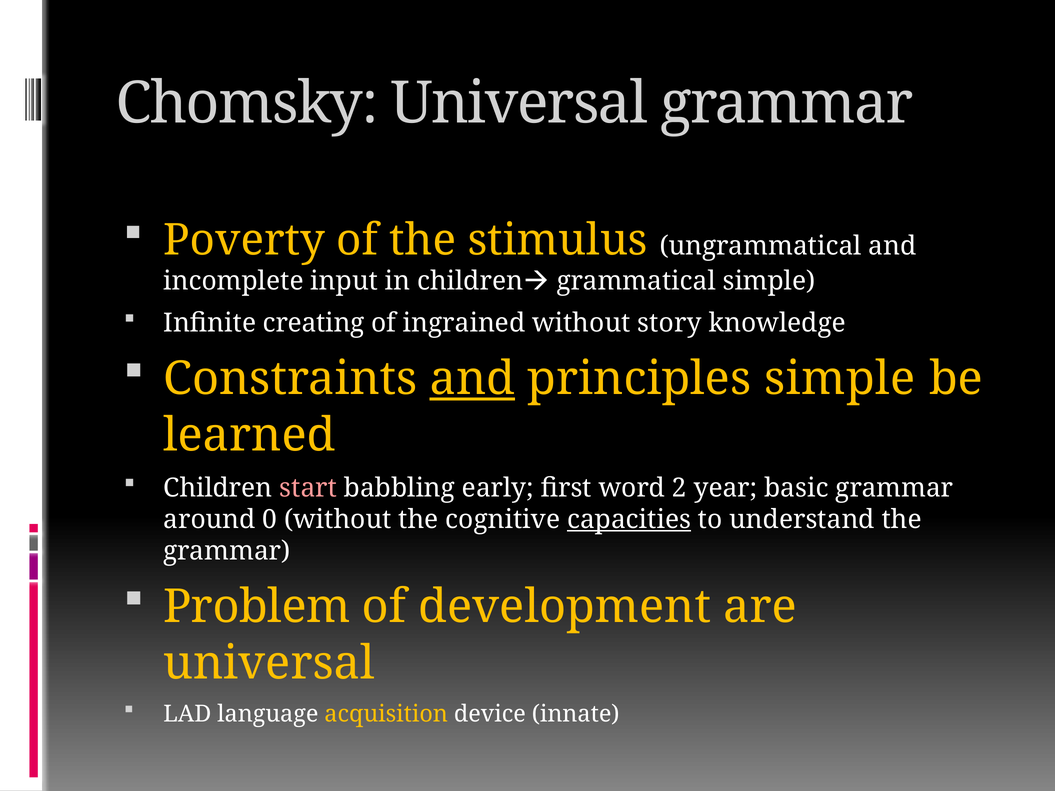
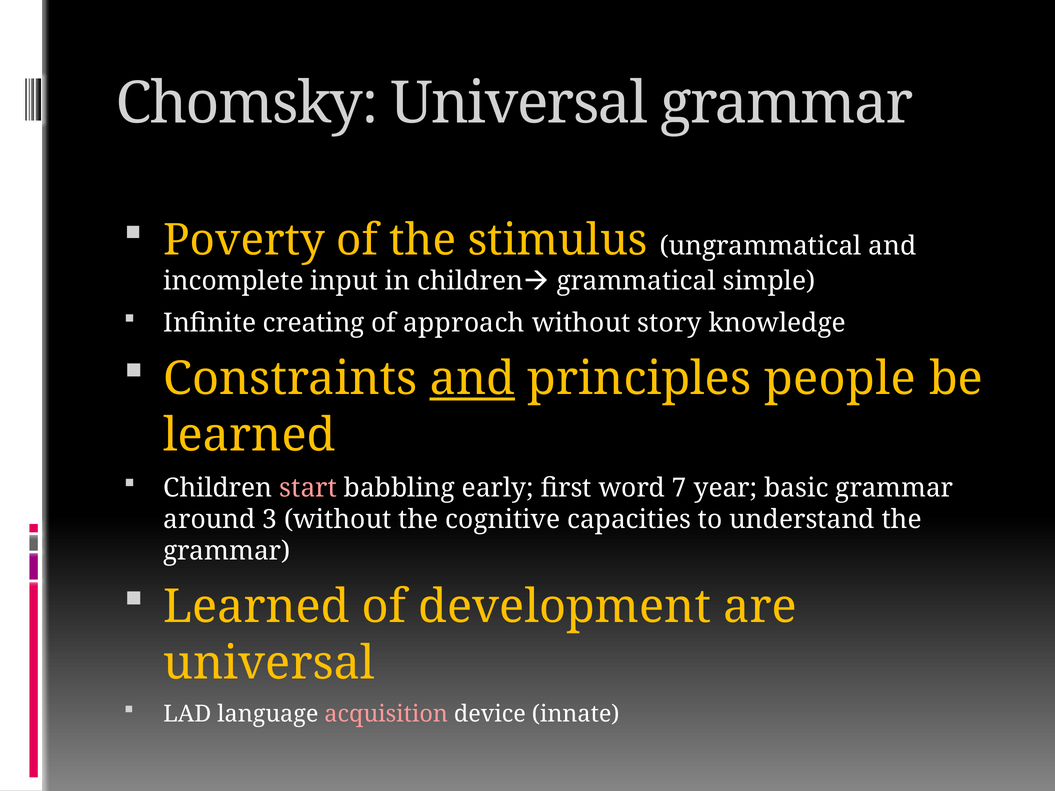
ingrained: ingrained -> approach
principles simple: simple -> people
2: 2 -> 7
0: 0 -> 3
capacities underline: present -> none
Problem at (257, 607): Problem -> Learned
acquisition colour: yellow -> pink
